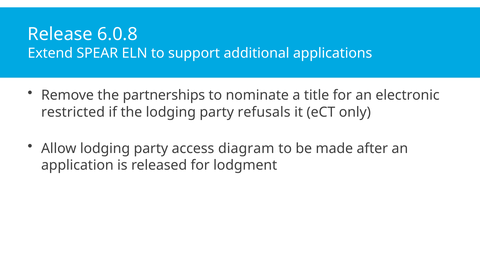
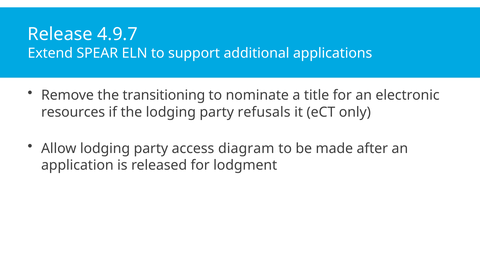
6.0.8: 6.0.8 -> 4.9.7
partnerships: partnerships -> transitioning
restricted: restricted -> resources
